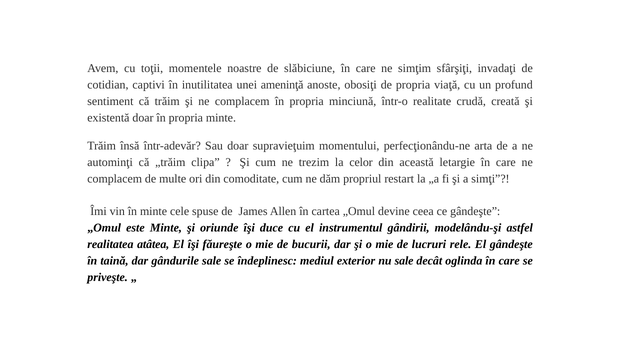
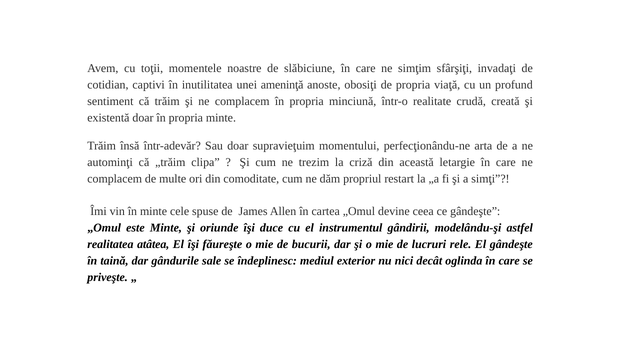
celor: celor -> criză
nu sale: sale -> nici
